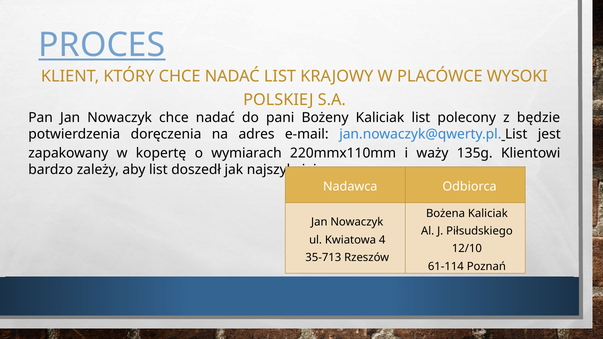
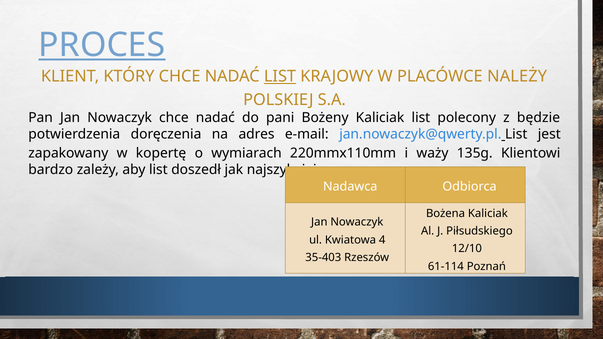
LIST at (280, 76) underline: none -> present
WYSOKI: WYSOKI -> NALEŻY
35-713: 35-713 -> 35-403
